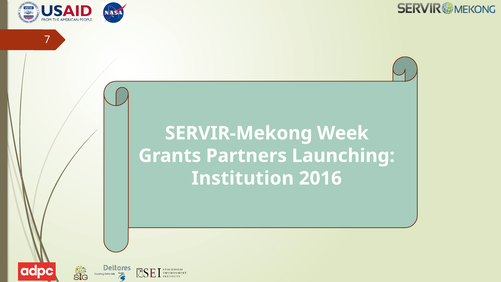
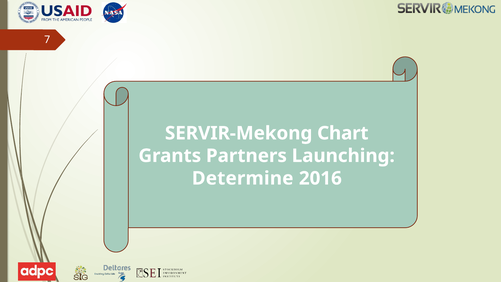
Week: Week -> Chart
Institution: Institution -> Determine
